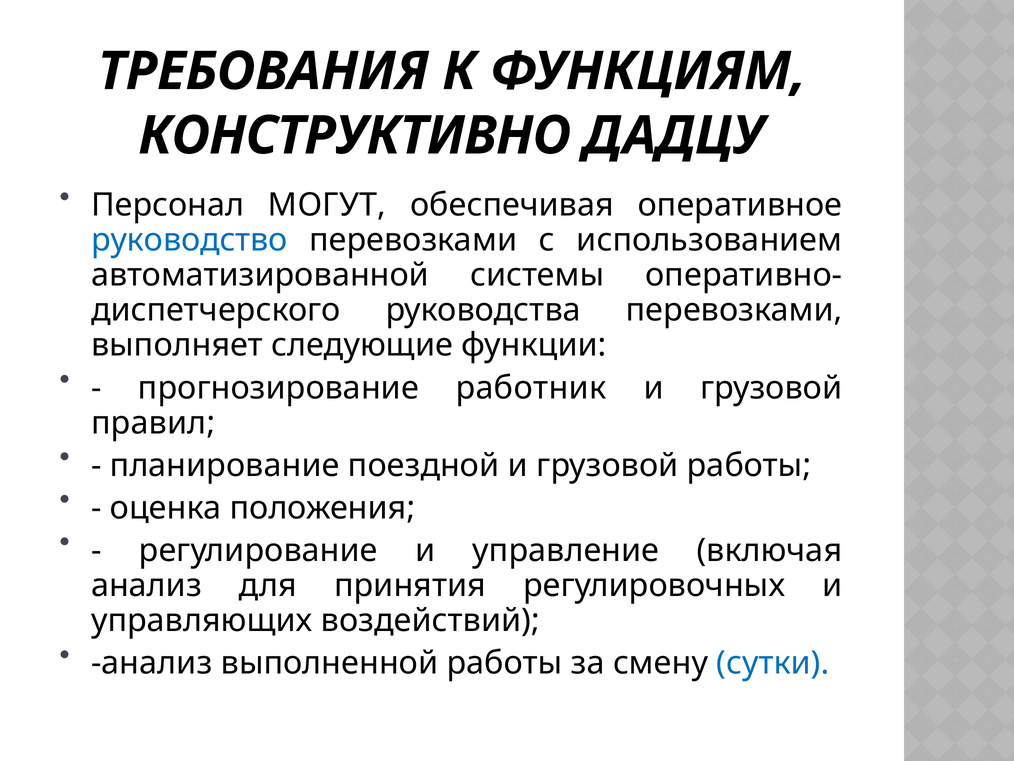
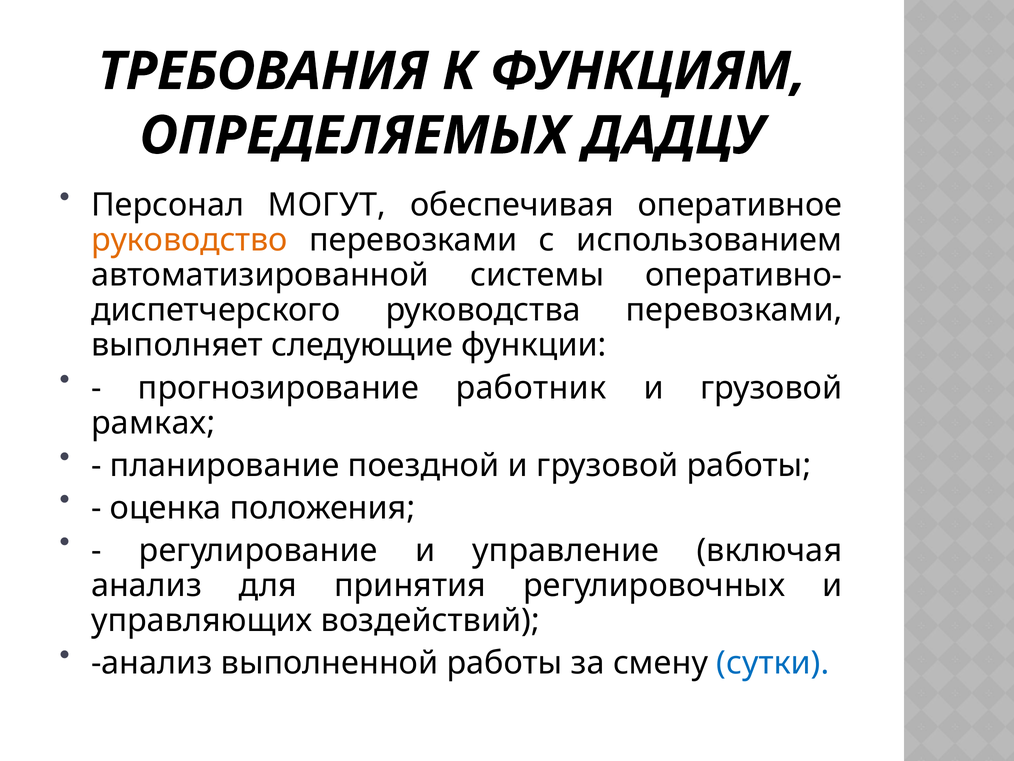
КОНСТРУКТИВНО: КОНСТРУКТИВНО -> ОПРЕДЕЛЯЕМЫХ
руководство colour: blue -> orange
правил: правил -> рамках
